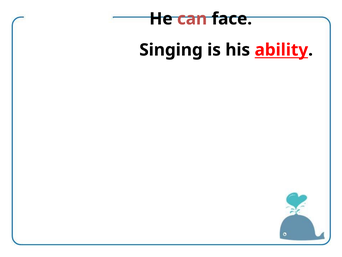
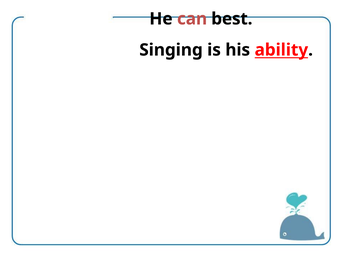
face: face -> best
